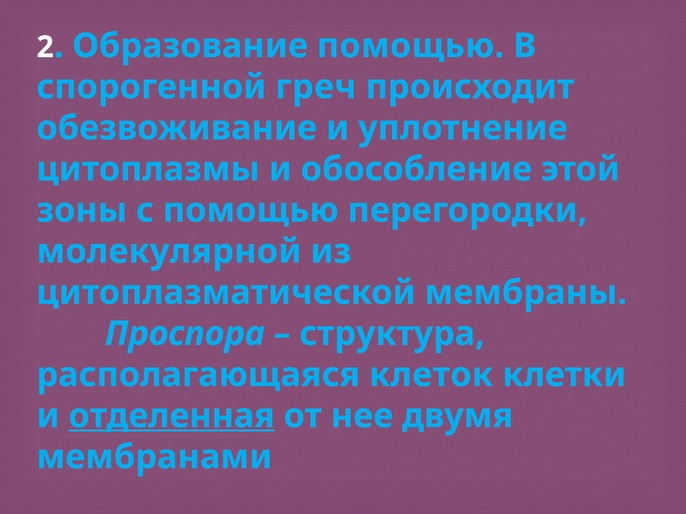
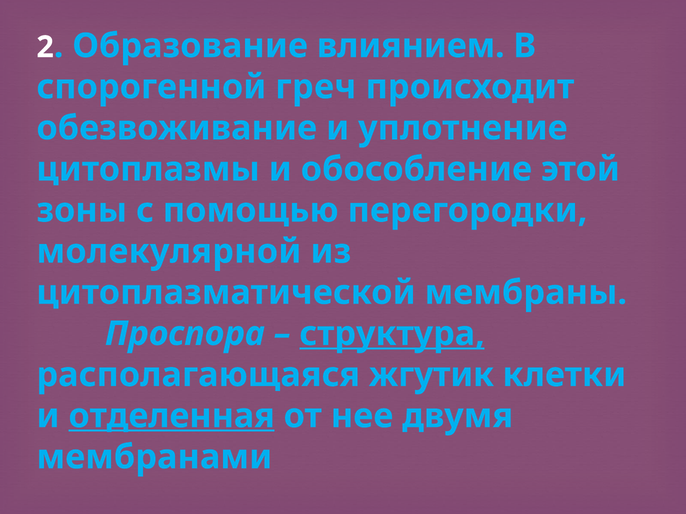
Образование помощью: помощью -> влиянием
структура underline: none -> present
клеток: клеток -> жгутик
